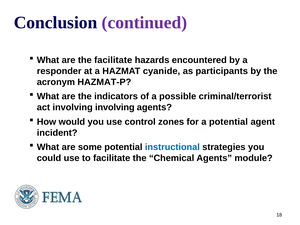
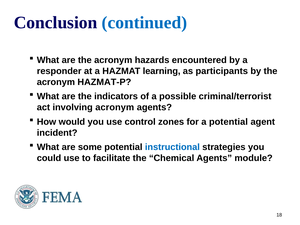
continued colour: purple -> blue
are the facilitate: facilitate -> acronym
cyanide: cyanide -> learning
involving involving: involving -> acronym
